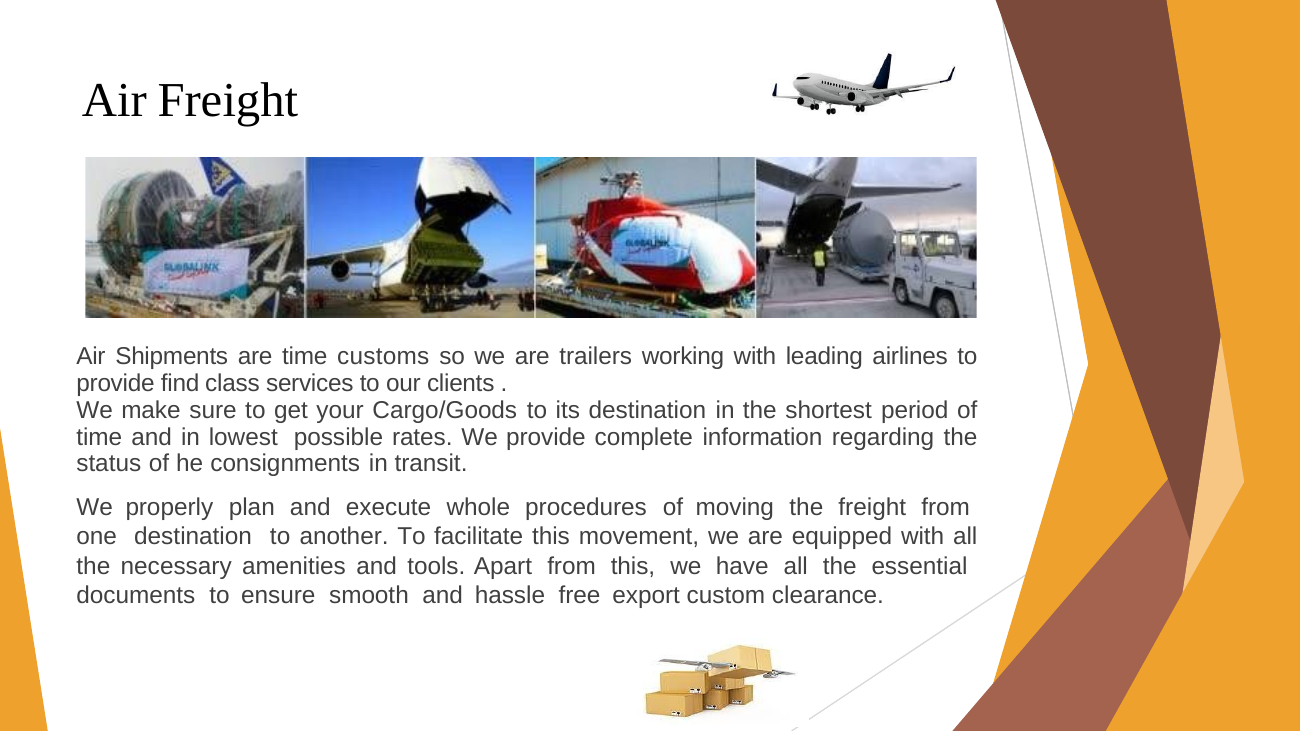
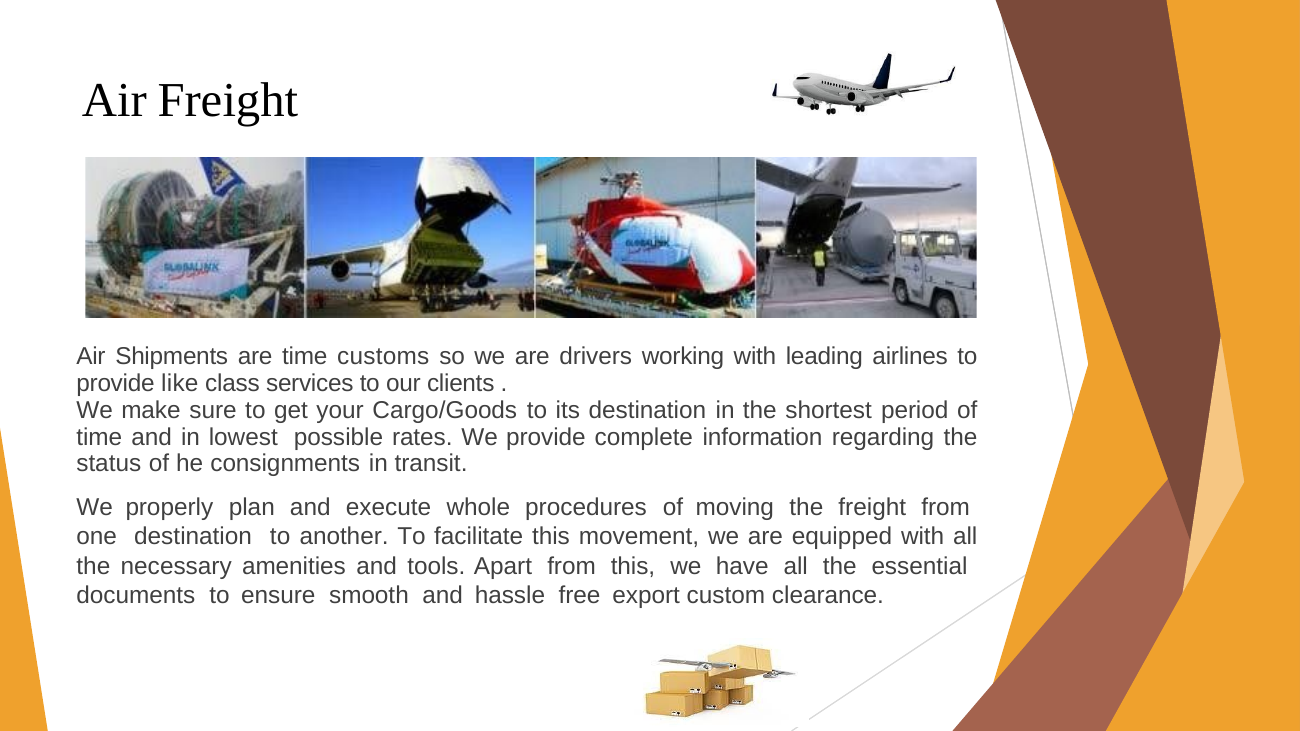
trailers: trailers -> drivers
find: find -> like
